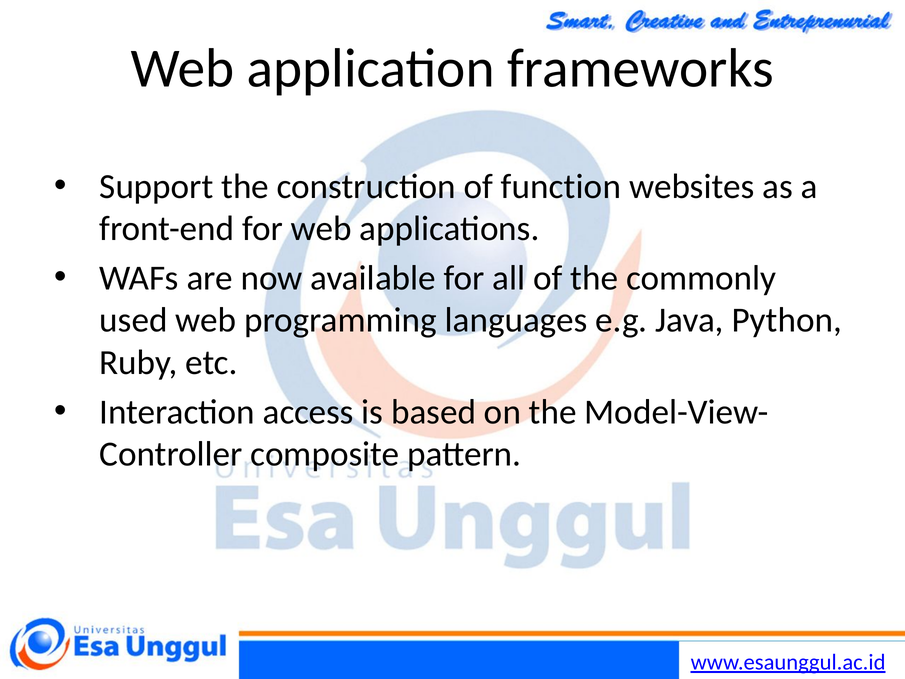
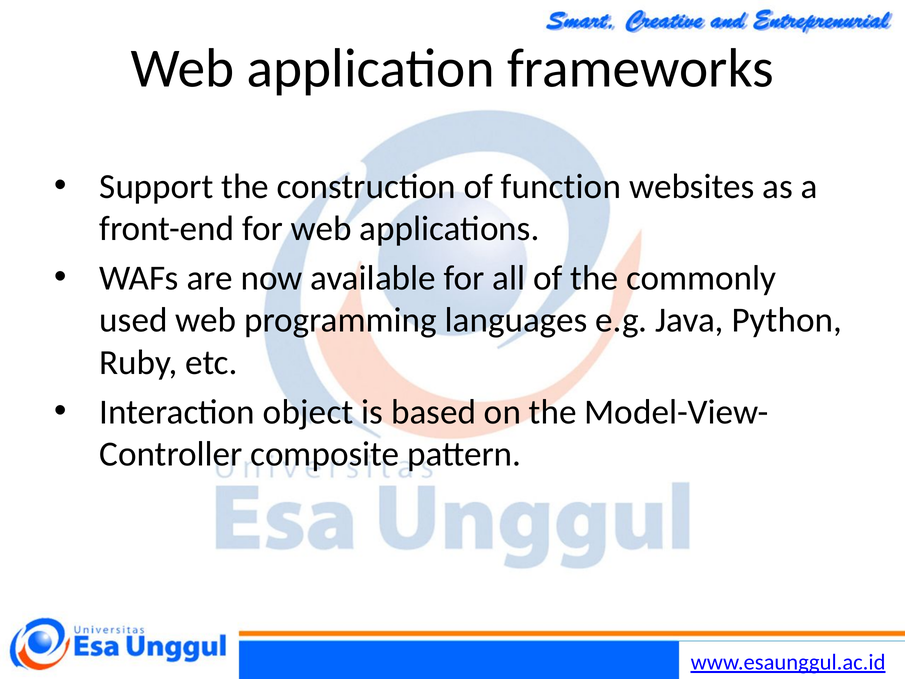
access: access -> object
